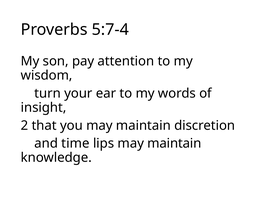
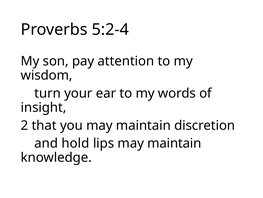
5:7-4: 5:7-4 -> 5:2-4
time: time -> hold
